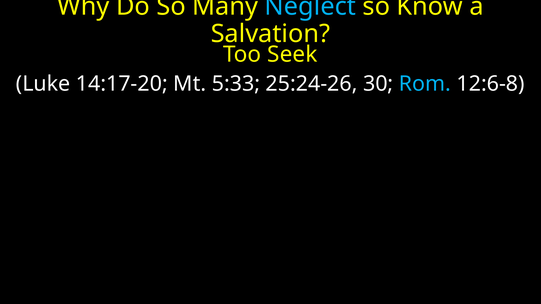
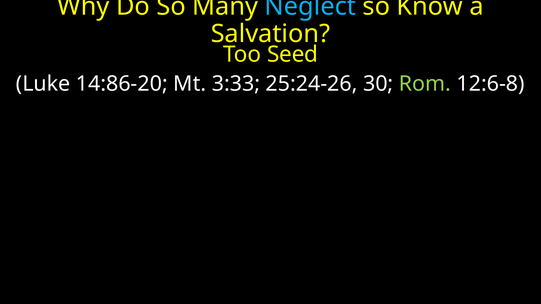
Seek: Seek -> Seed
14:17-20: 14:17-20 -> 14:86-20
5:33: 5:33 -> 3:33
Rom colour: light blue -> light green
